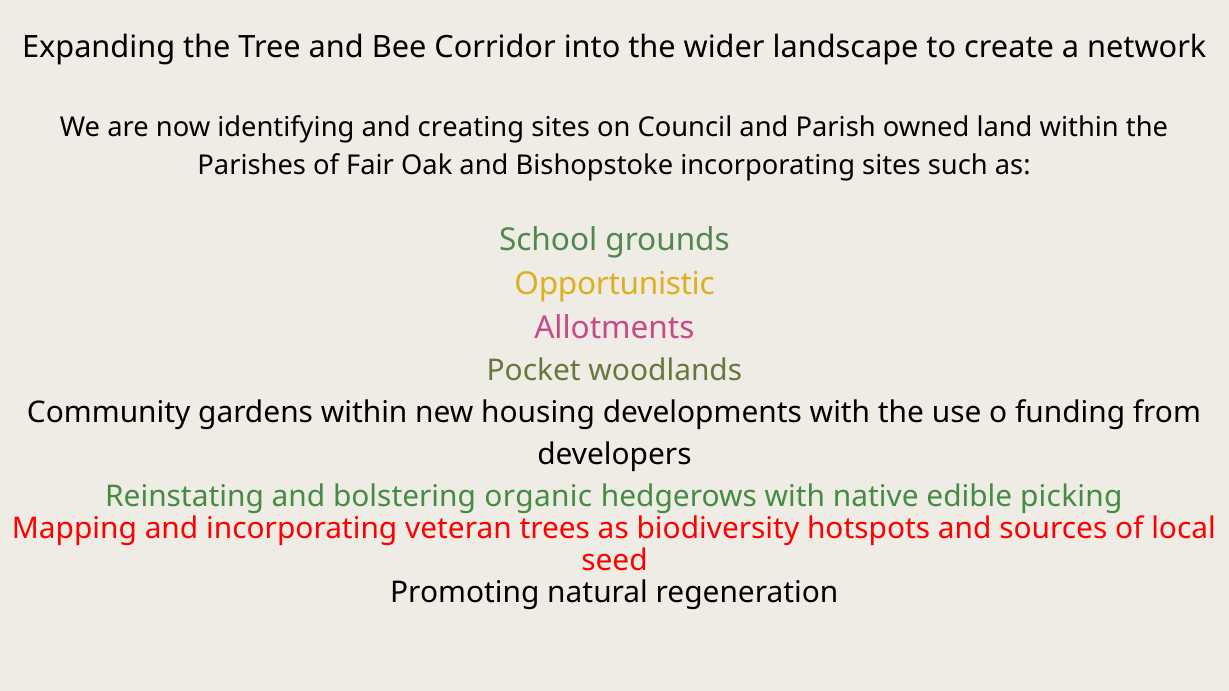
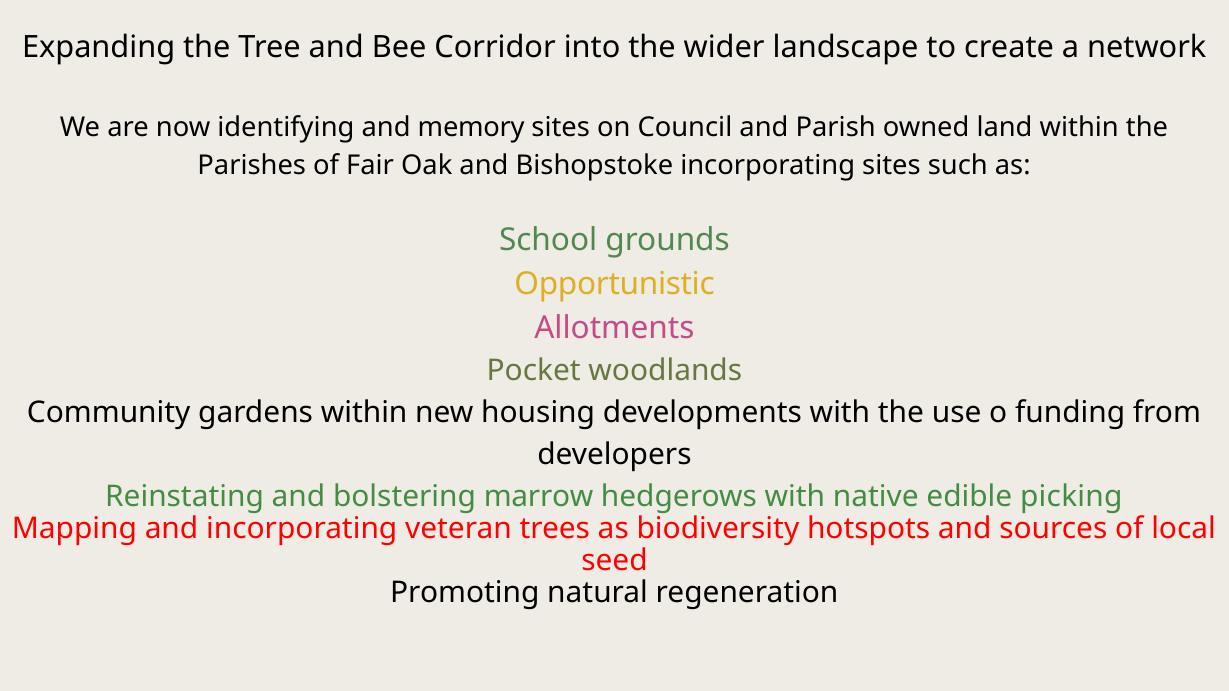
creating: creating -> memory
organic: organic -> marrow
